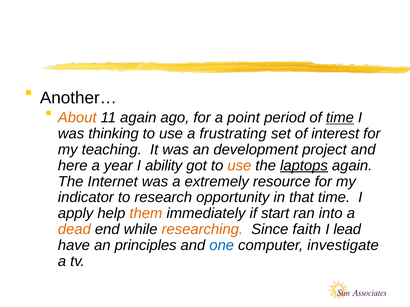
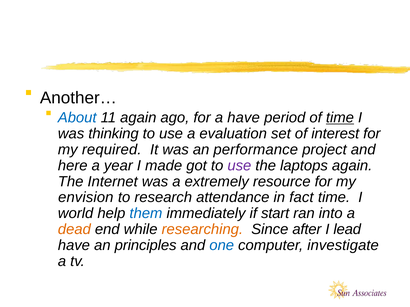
About colour: orange -> blue
a point: point -> have
frustrating: frustrating -> evaluation
teaching: teaching -> required
development: development -> performance
ability: ability -> made
use at (239, 166) colour: orange -> purple
laptops underline: present -> none
indicator: indicator -> envision
opportunity: opportunity -> attendance
that: that -> fact
apply: apply -> world
them colour: orange -> blue
faith: faith -> after
